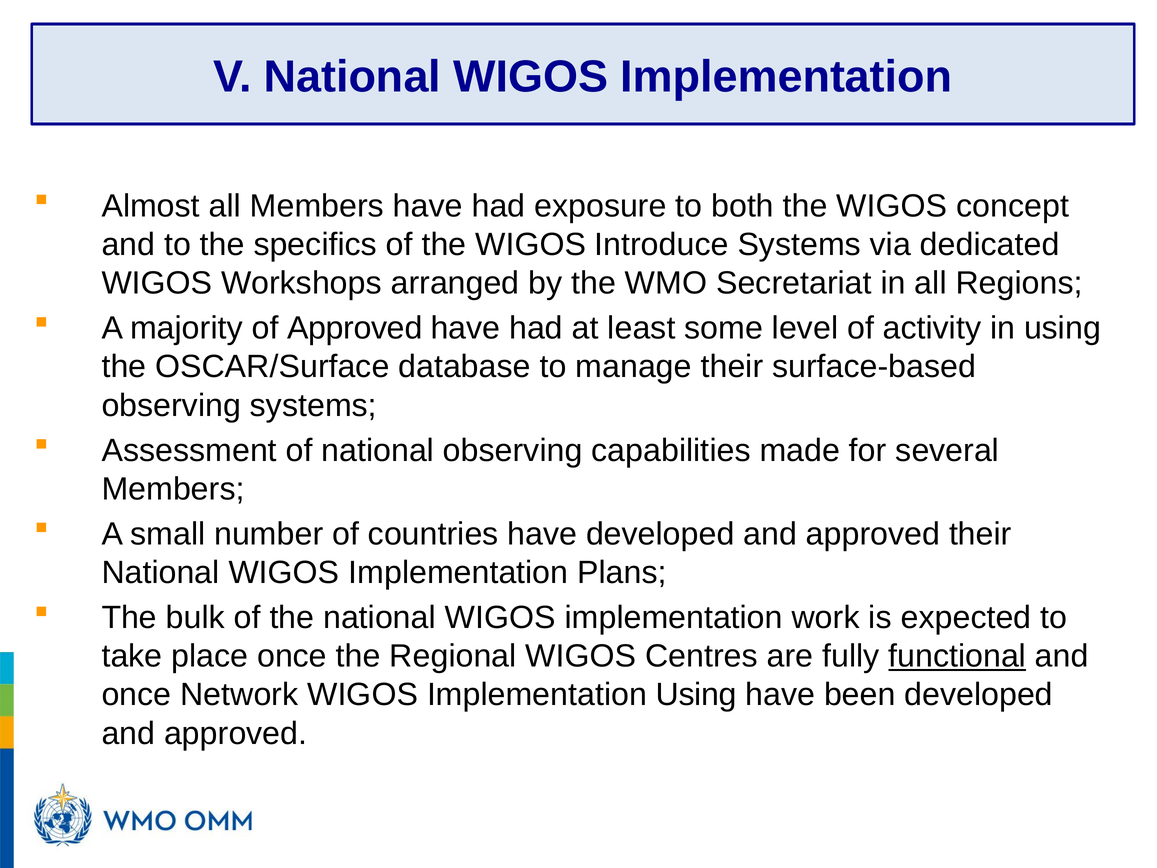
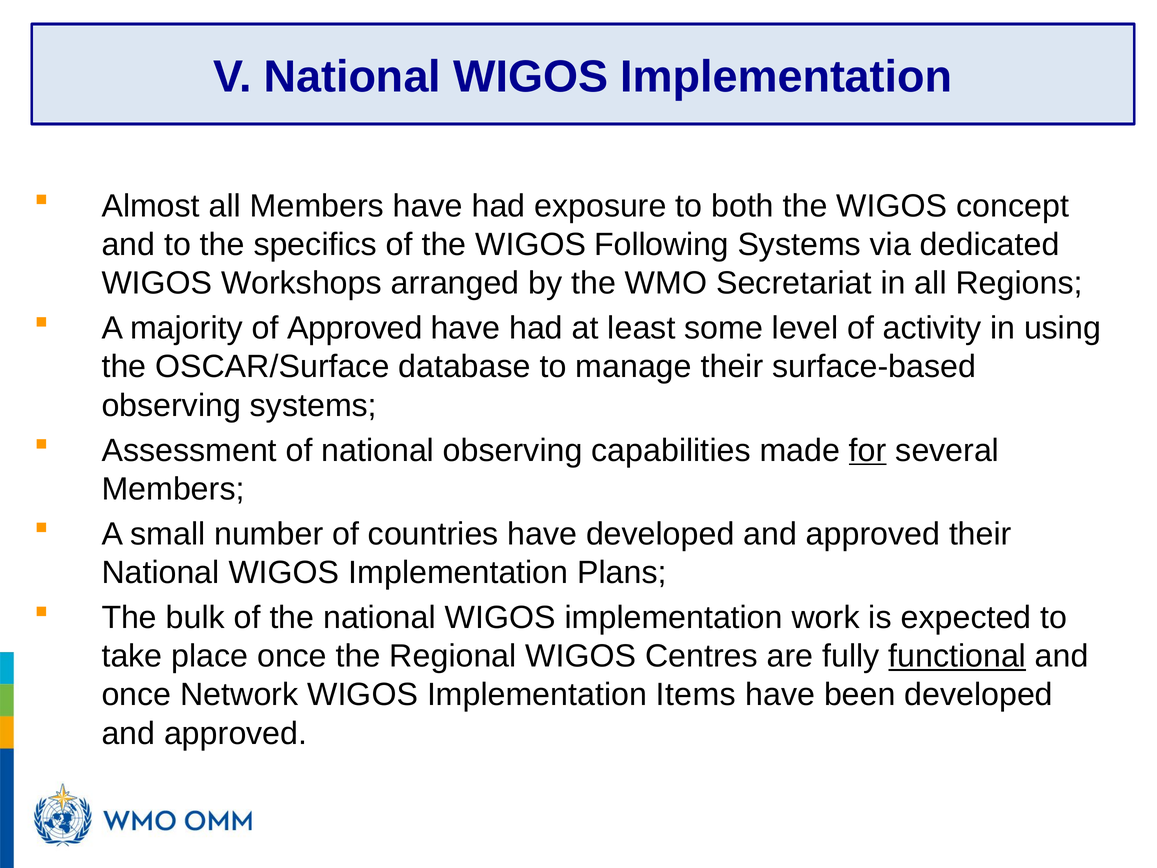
Introduce: Introduce -> Following
for underline: none -> present
Implementation Using: Using -> Items
